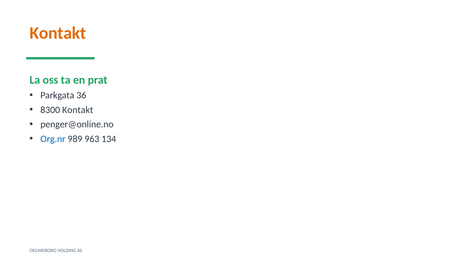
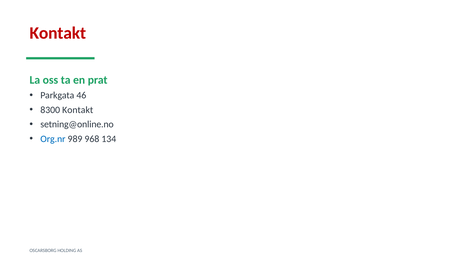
Kontakt at (58, 33) colour: orange -> red
36: 36 -> 46
penger@online.no: penger@online.no -> setning@online.no
963: 963 -> 968
